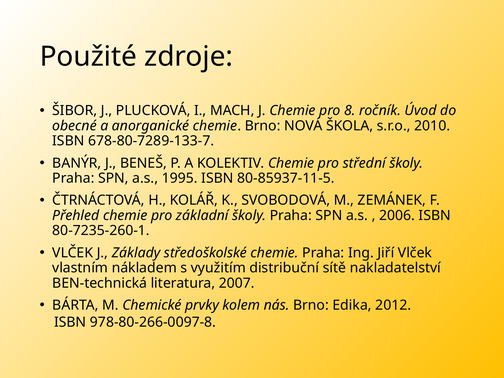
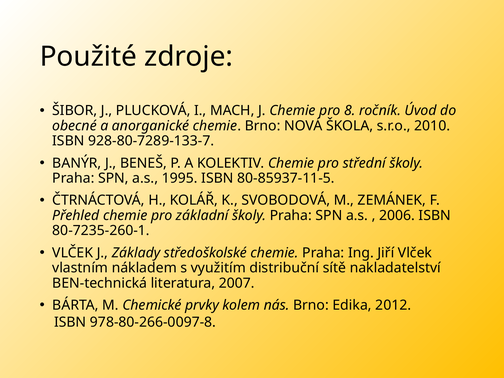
678-80-7289-133-7: 678-80-7289-133-7 -> 928-80-7289-133-7
